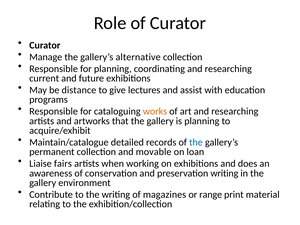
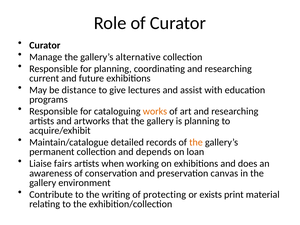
the at (196, 142) colour: blue -> orange
movable: movable -> depends
preservation writing: writing -> canvas
magazines: magazines -> protecting
range: range -> exists
